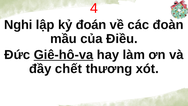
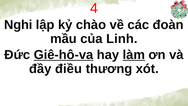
đoán: đoán -> chào
Điều: Điều -> Linh
làm underline: none -> present
chết: chết -> điều
